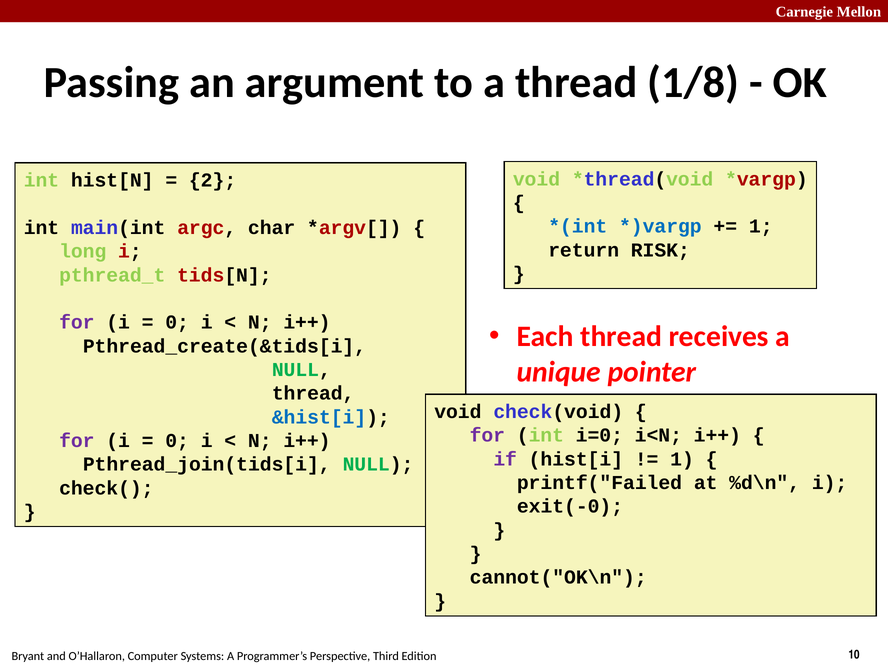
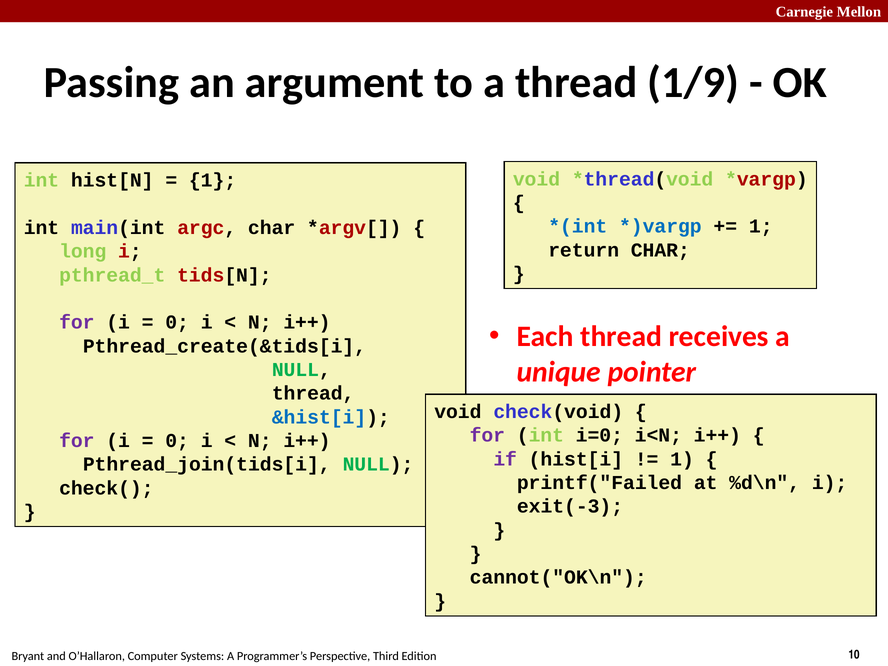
1/8: 1/8 -> 1/9
2 at (213, 180): 2 -> 1
return RISK: RISK -> CHAR
exit(-0: exit(-0 -> exit(-3
